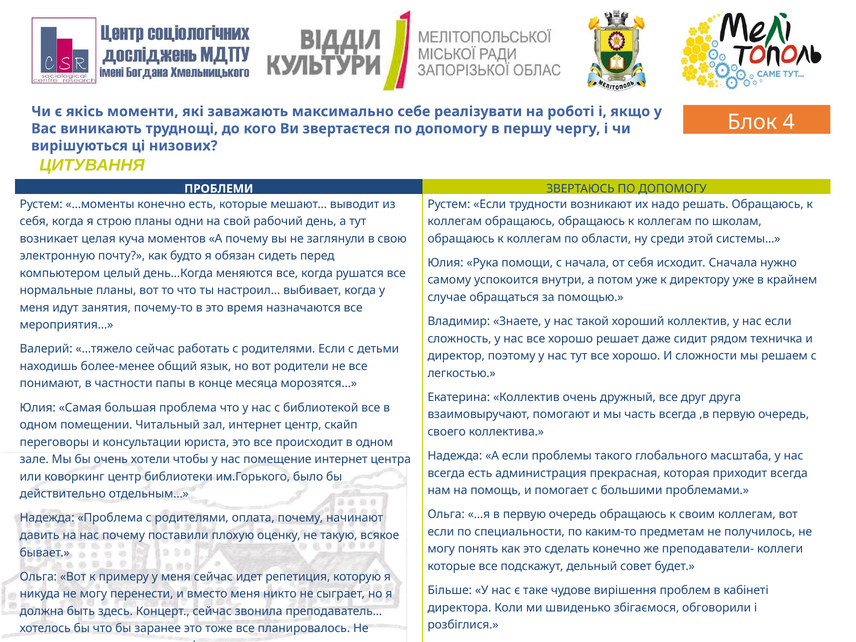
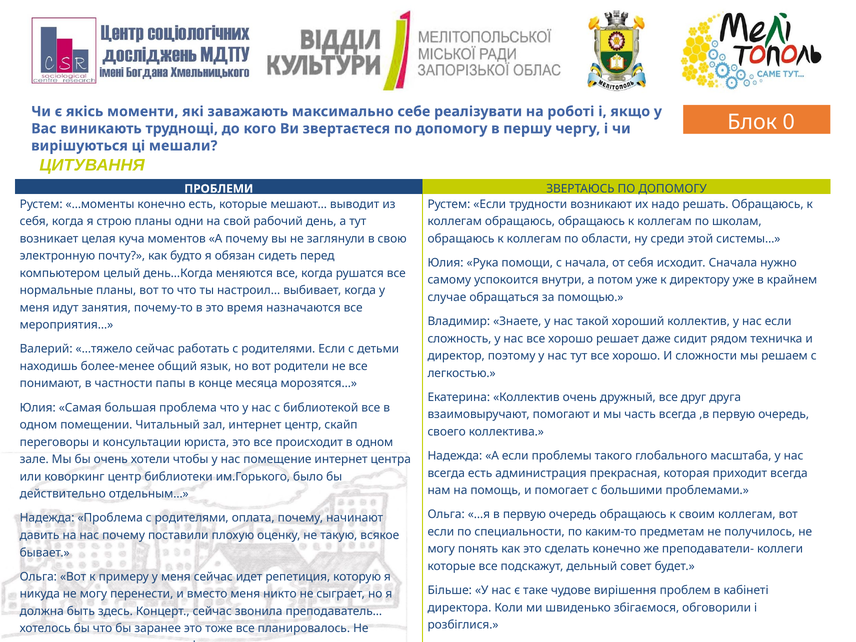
4: 4 -> 0
низових: низових -> мешали
